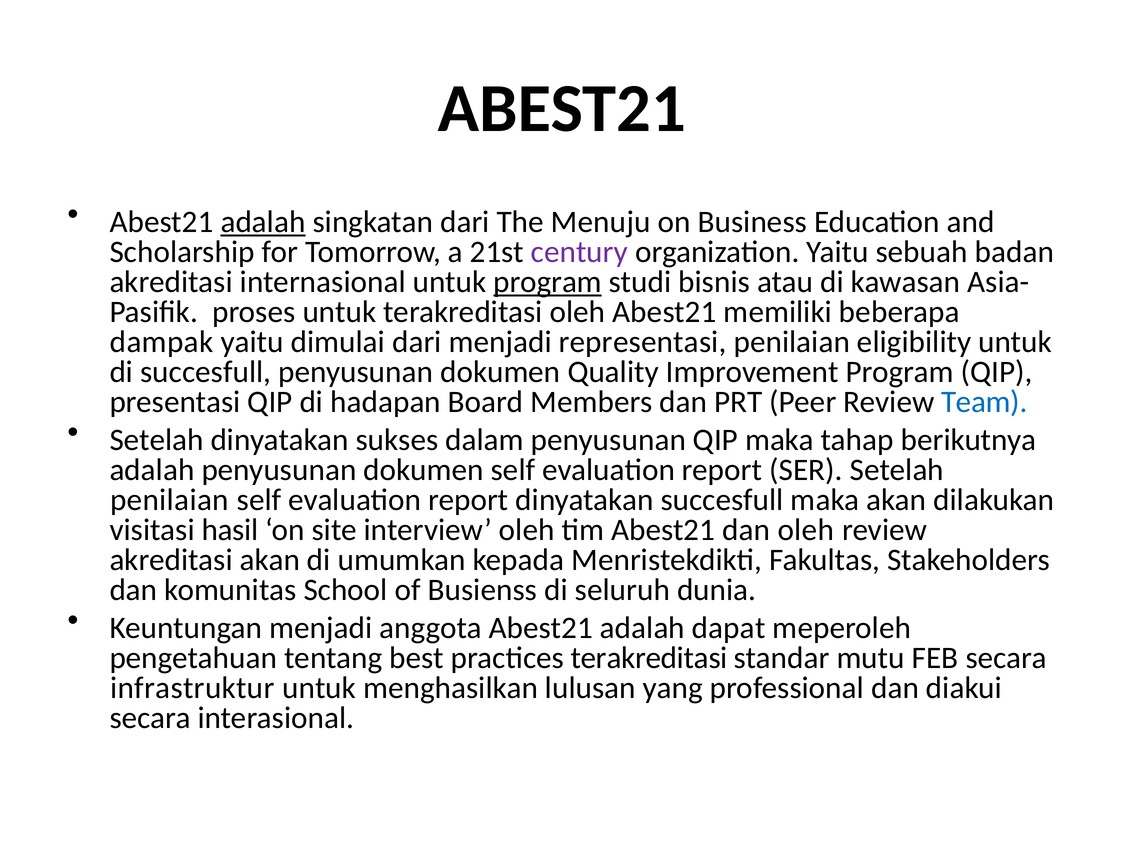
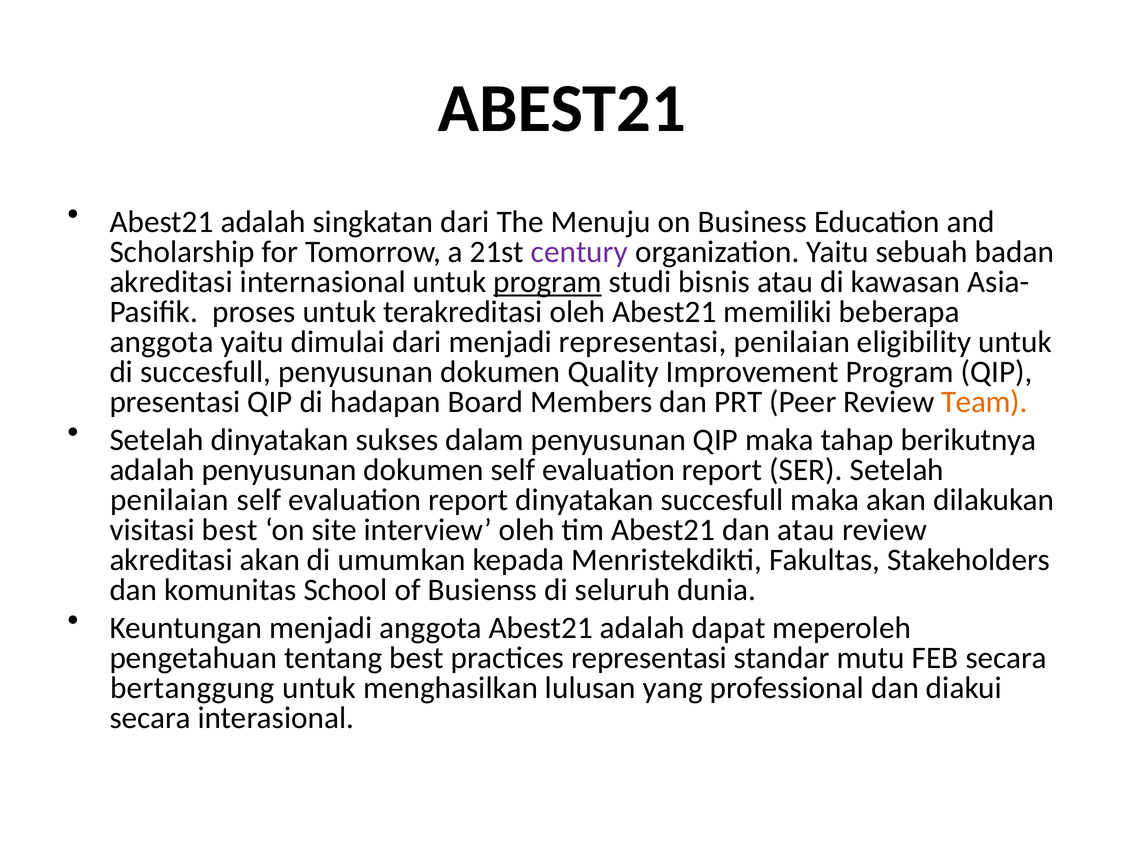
adalah at (263, 222) underline: present -> none
dampak at (162, 342): dampak -> anggota
Team colour: blue -> orange
visitasi hasil: hasil -> best
dan oleh: oleh -> atau
practices terakreditasi: terakreditasi -> representasi
infrastruktur: infrastruktur -> bertanggung
